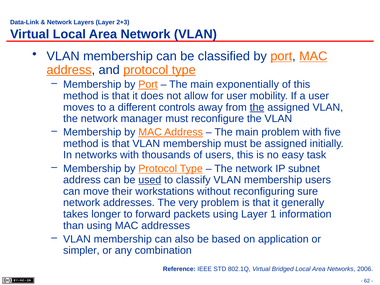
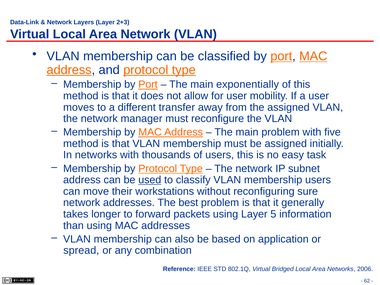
controls: controls -> transfer
the at (257, 107) underline: present -> none
very: very -> best
1: 1 -> 5
simpler: simpler -> spread
